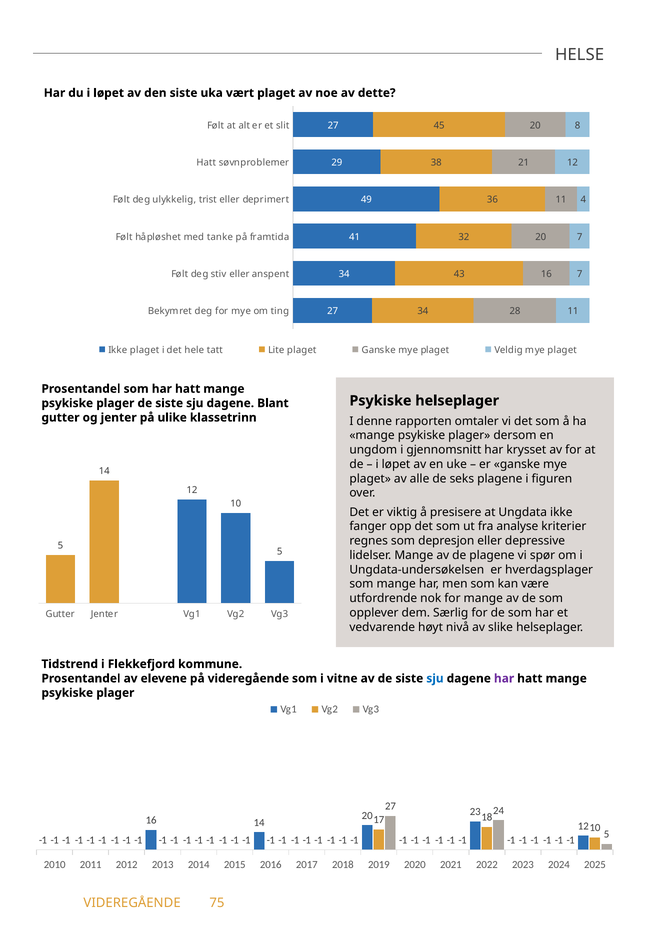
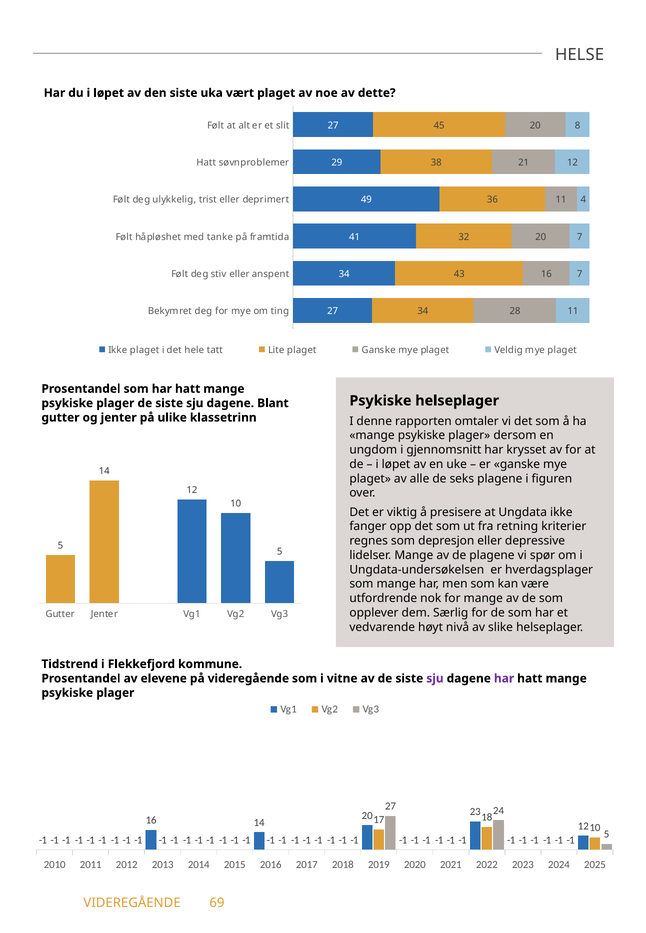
analyse: analyse -> retning
sju at (435, 679) colour: blue -> purple
75: 75 -> 69
